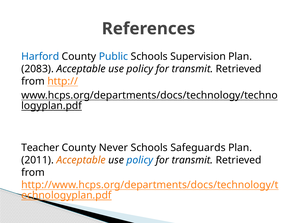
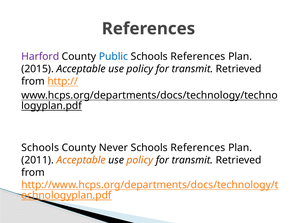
Harford colour: blue -> purple
Supervision at (198, 56): Supervision -> References
2083: 2083 -> 2015
Teacher at (40, 148): Teacher -> Schools
Safeguards at (198, 148): Safeguards -> References
policy at (140, 160) colour: blue -> orange
